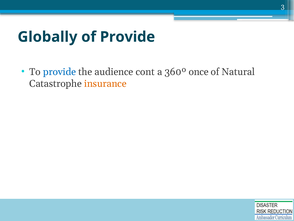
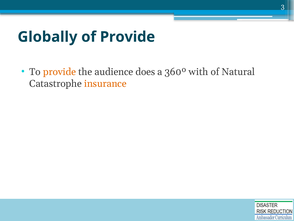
provide at (60, 72) colour: blue -> orange
cont: cont -> does
once: once -> with
